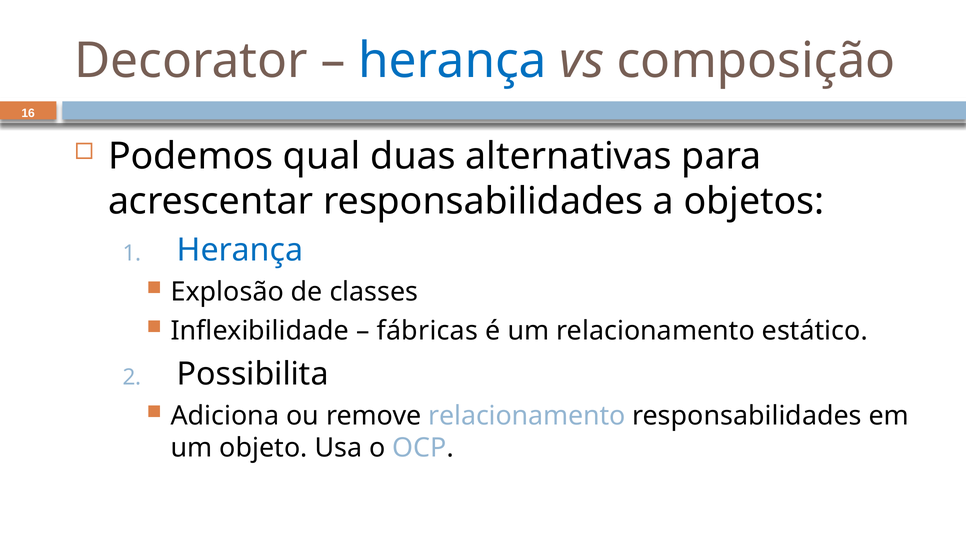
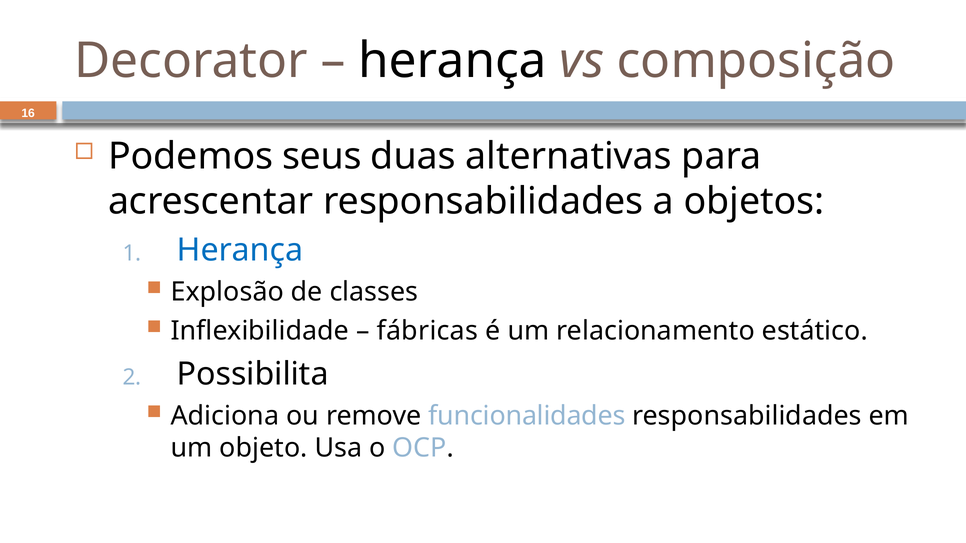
herança at (452, 61) colour: blue -> black
qual: qual -> seus
remove relacionamento: relacionamento -> funcionalidades
